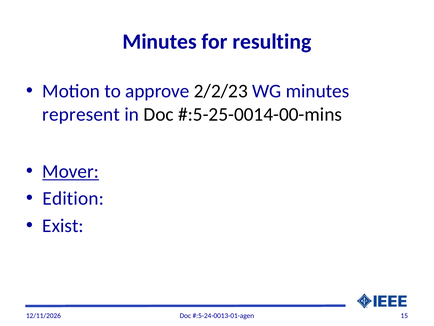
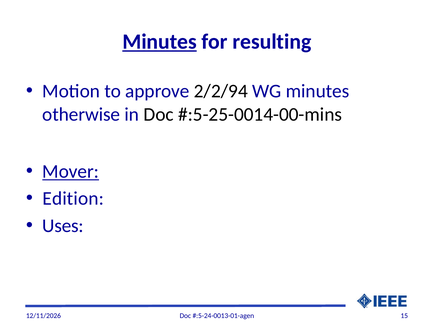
Minutes at (160, 42) underline: none -> present
2/2/23: 2/2/23 -> 2/2/94
represent: represent -> otherwise
Exist: Exist -> Uses
